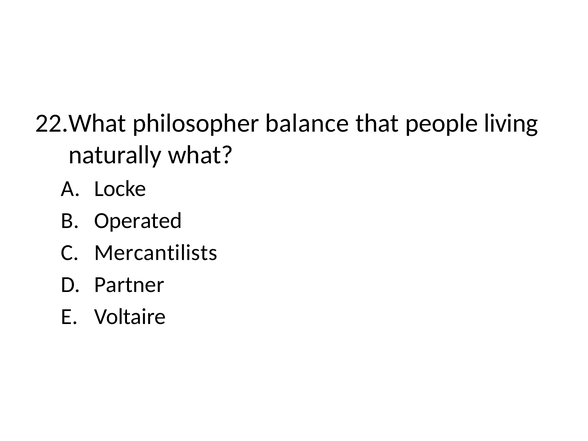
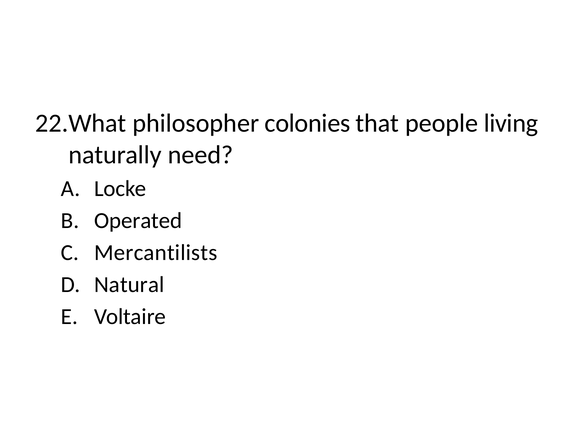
balance: balance -> colonies
what: what -> need
Partner: Partner -> Natural
